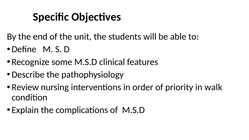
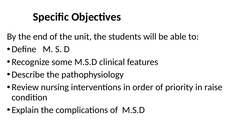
walk: walk -> raise
